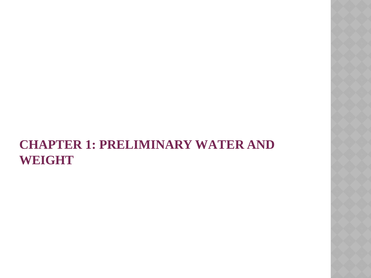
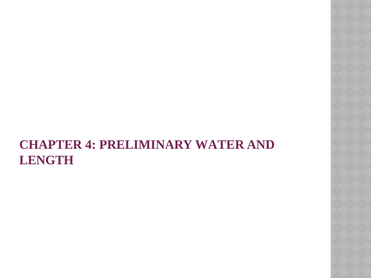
1: 1 -> 4
WEIGHT: WEIGHT -> LENGTH
